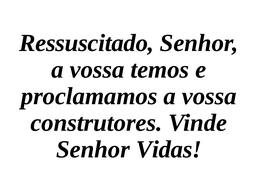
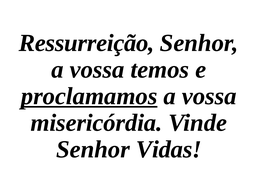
Ressuscitado: Ressuscitado -> Ressurreição
proclamamos underline: none -> present
construtores: construtores -> misericórdia
